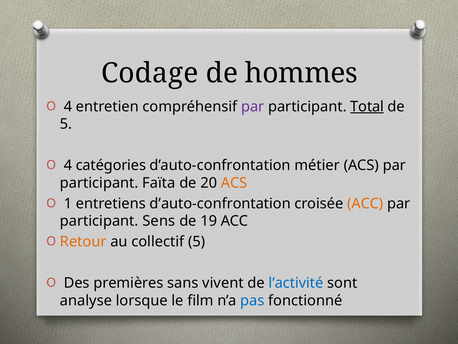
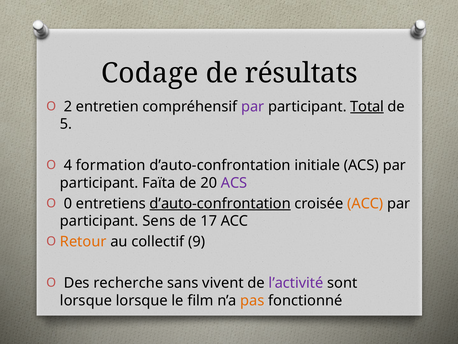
hommes: hommes -> résultats
4 at (68, 106): 4 -> 2
catégories: catégories -> formation
métier: métier -> initiale
ACS at (234, 183) colour: orange -> purple
1: 1 -> 0
d’auto-confrontation at (220, 203) underline: none -> present
19: 19 -> 17
collectif 5: 5 -> 9
premières: premières -> recherche
l’activité colour: blue -> purple
analyse at (86, 300): analyse -> lorsque
pas colour: blue -> orange
